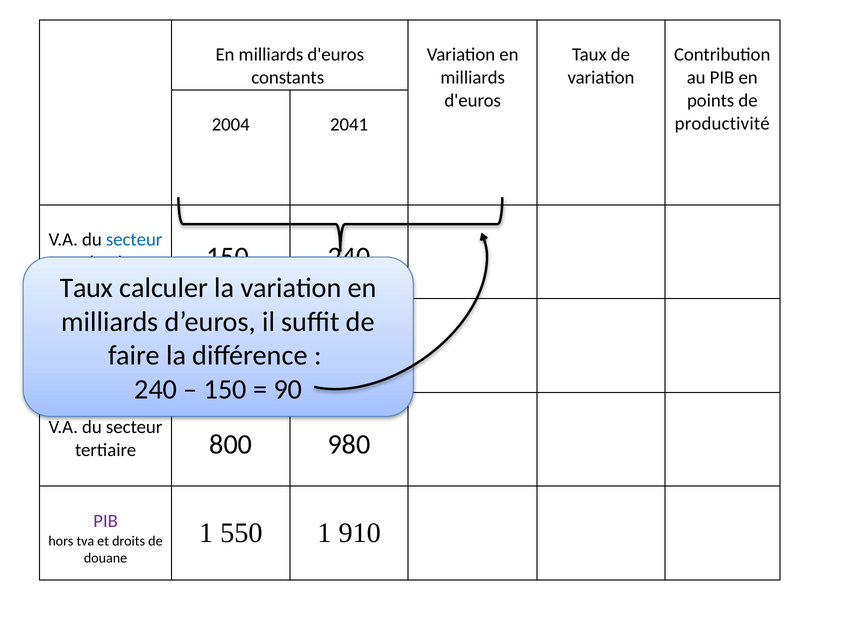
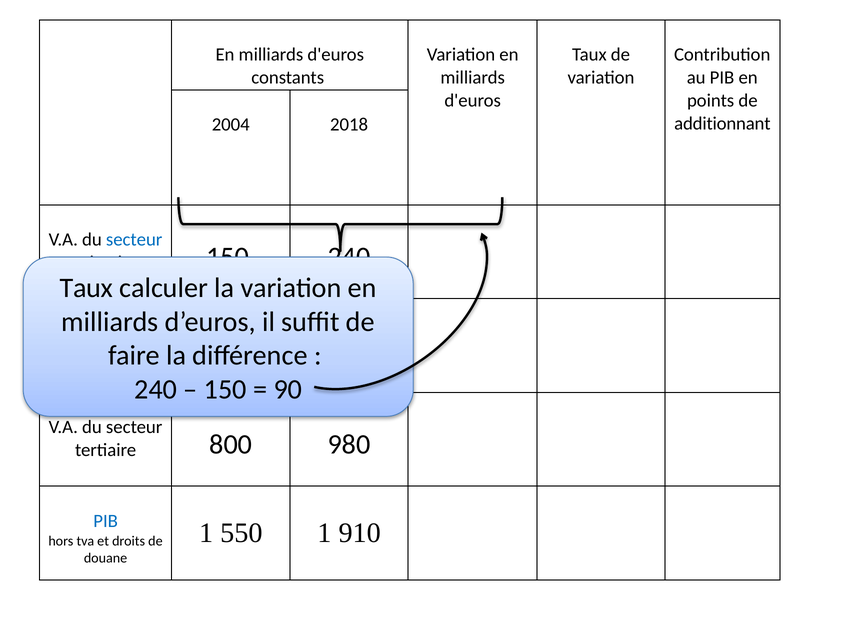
productivité: productivité -> additionnant
2041: 2041 -> 2018
PIB at (106, 521) colour: purple -> blue
